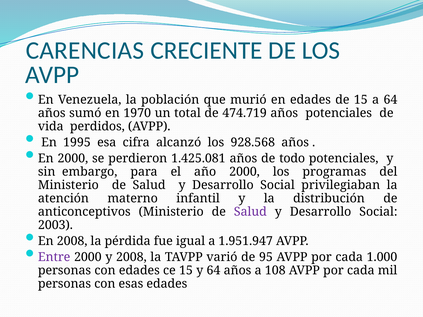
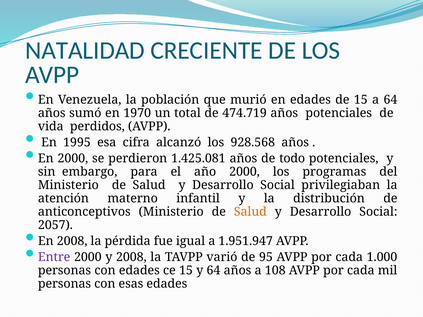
CARENCIAS: CARENCIAS -> NATALIDAD
Salud at (250, 212) colour: purple -> orange
2003: 2003 -> 2057
